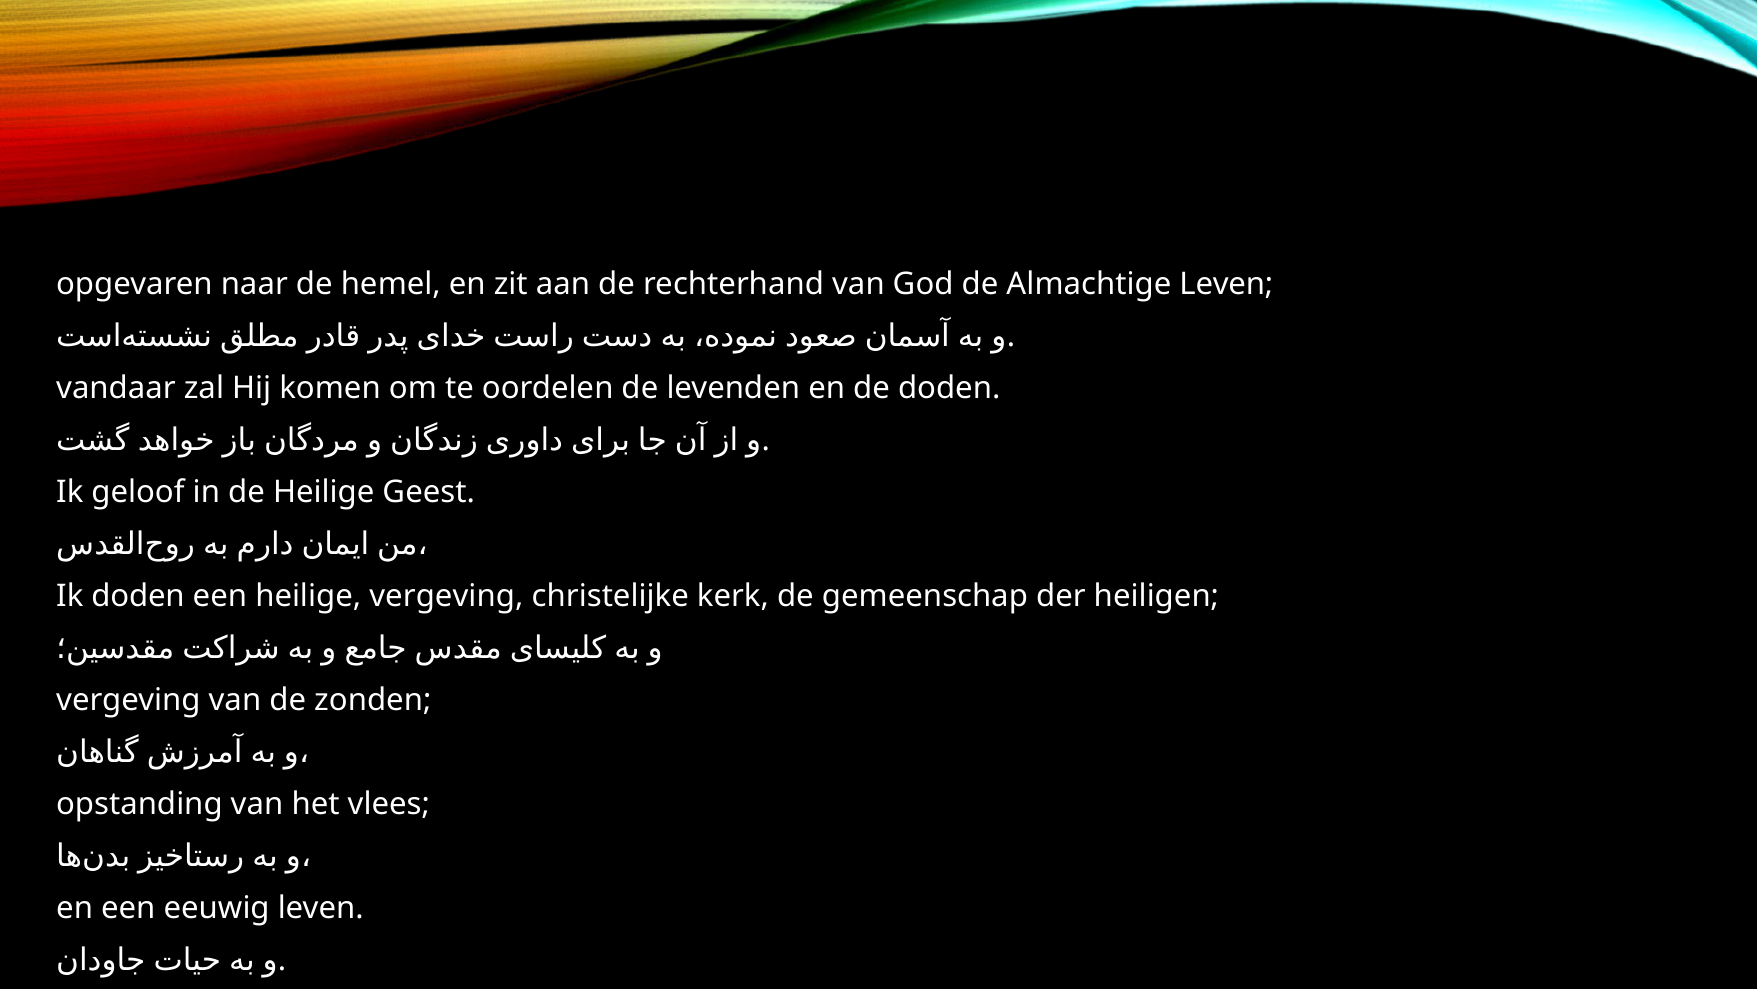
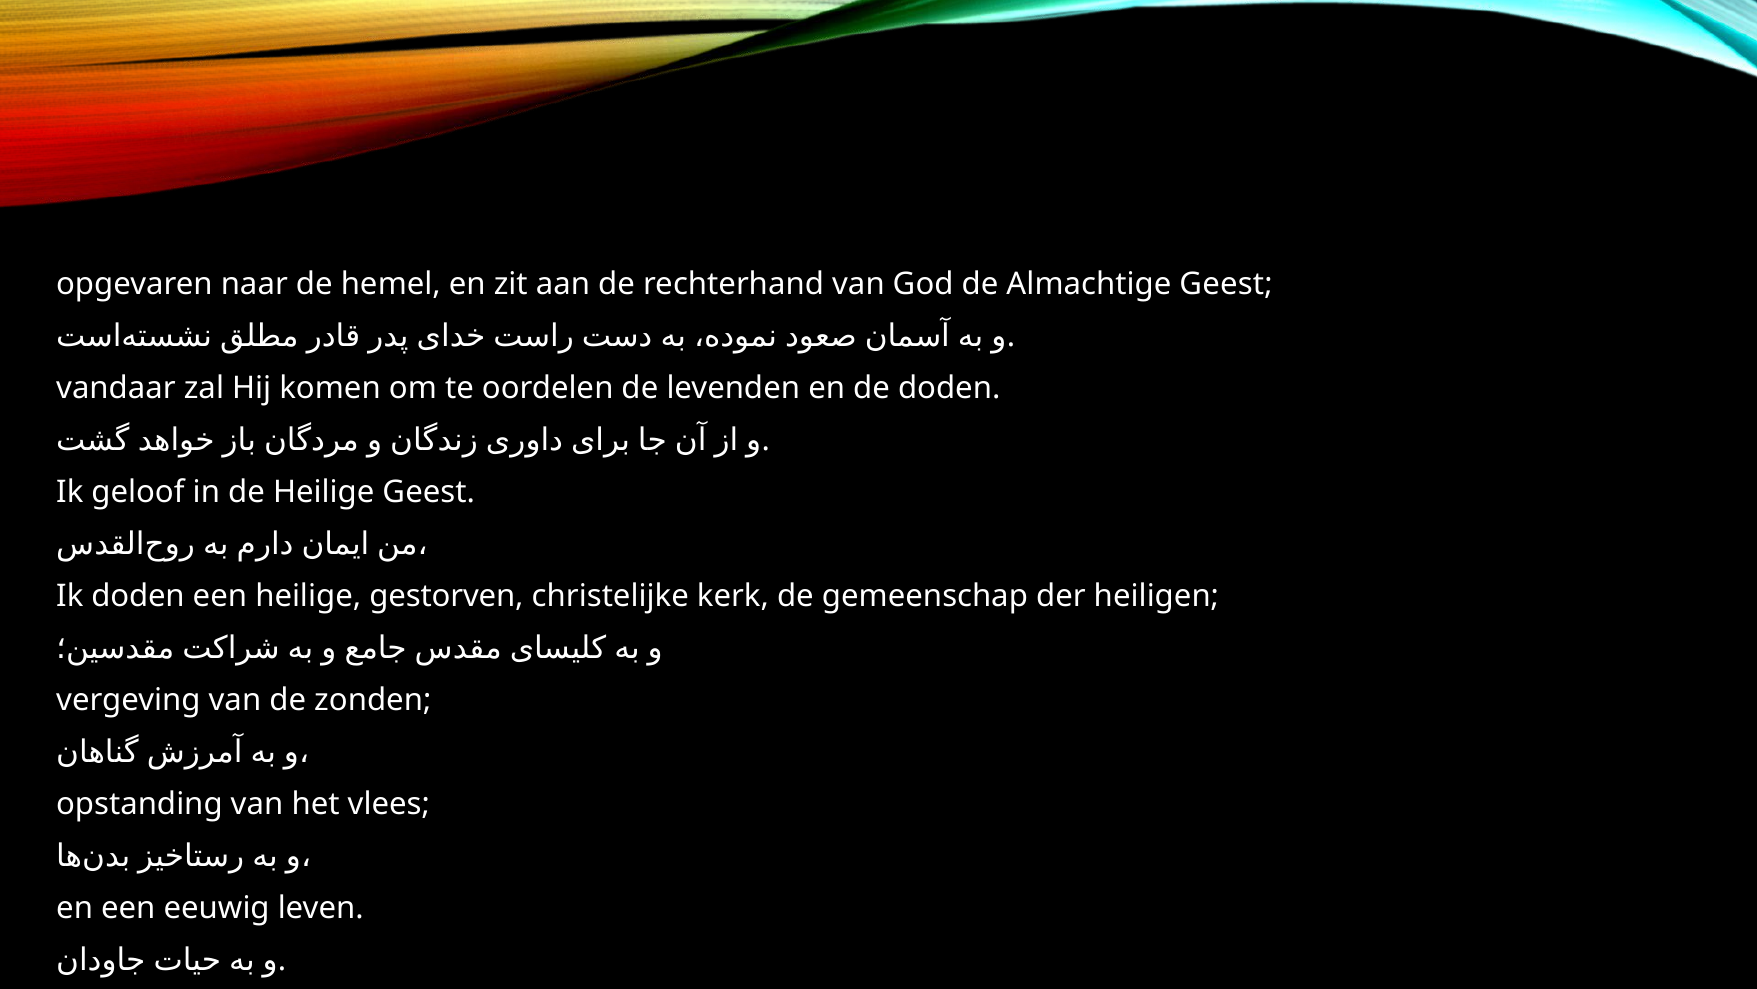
Almachtige Leven: Leven -> Geest
heilige vergeving: vergeving -> gestorven
